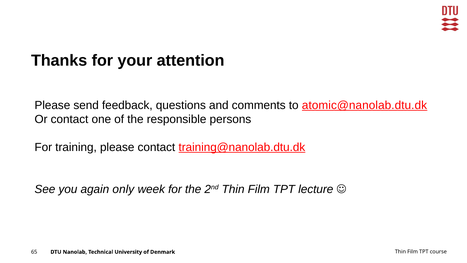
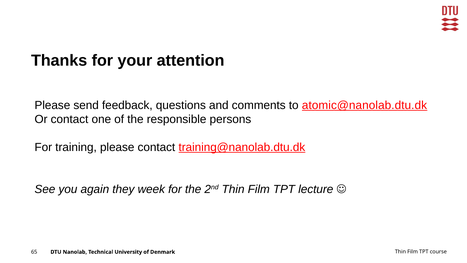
only: only -> they
